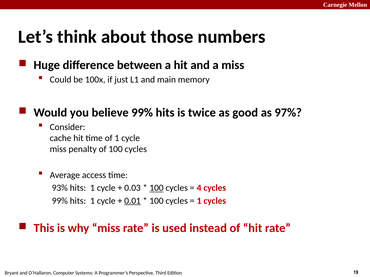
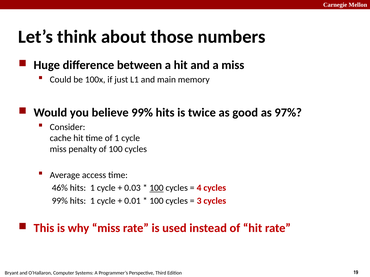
93%: 93% -> 46%
0.01 underline: present -> none
1 at (199, 201): 1 -> 3
